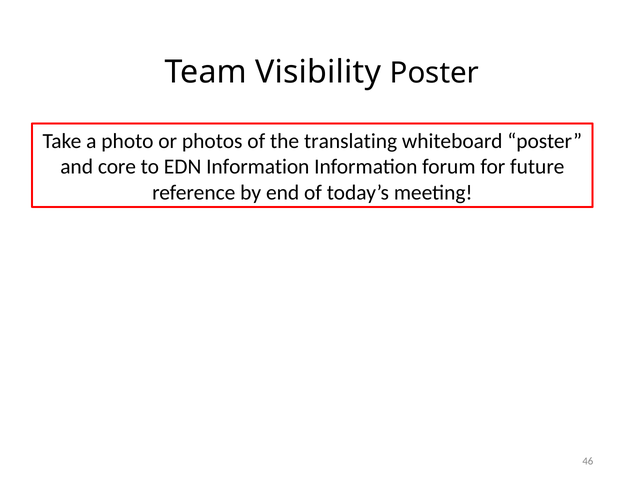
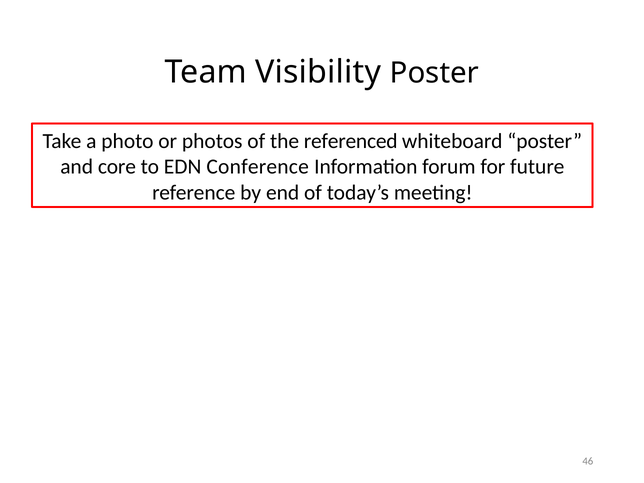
translating: translating -> referenced
EDN Information: Information -> Conference
